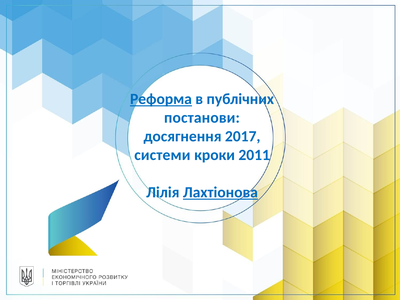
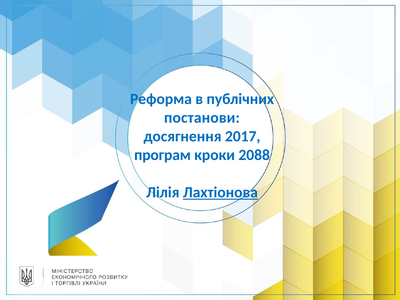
Реформа underline: present -> none
системи: системи -> програм
2011: 2011 -> 2088
